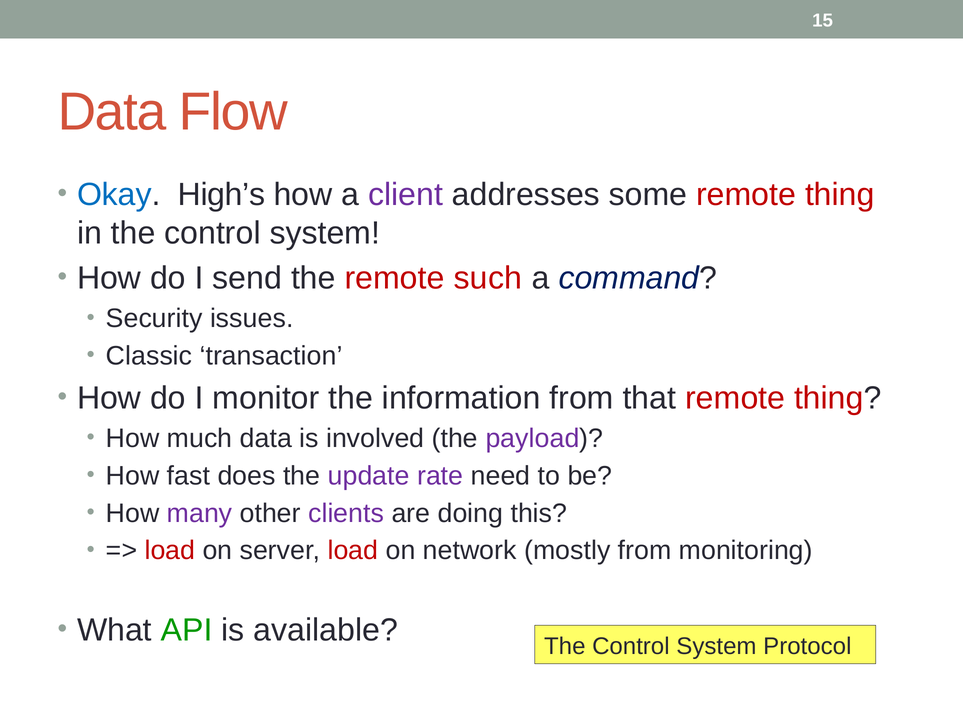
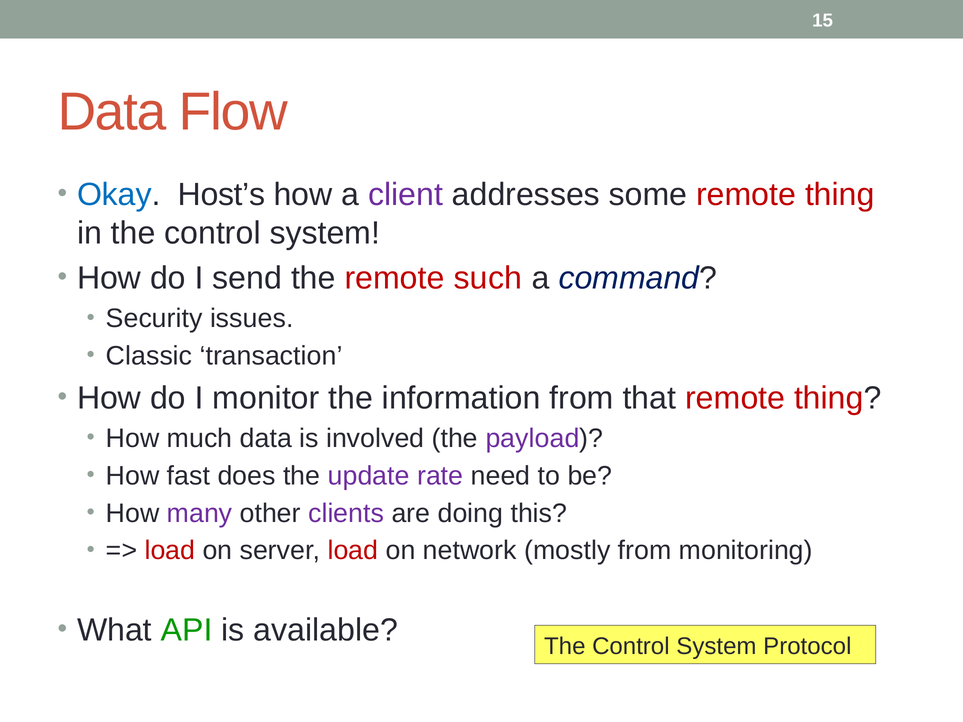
High’s: High’s -> Host’s
